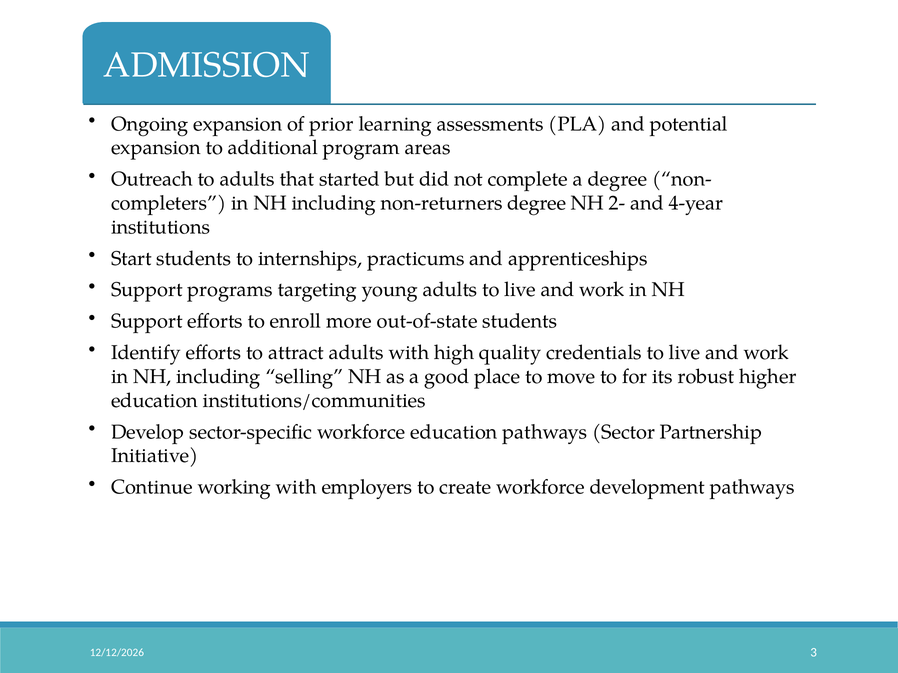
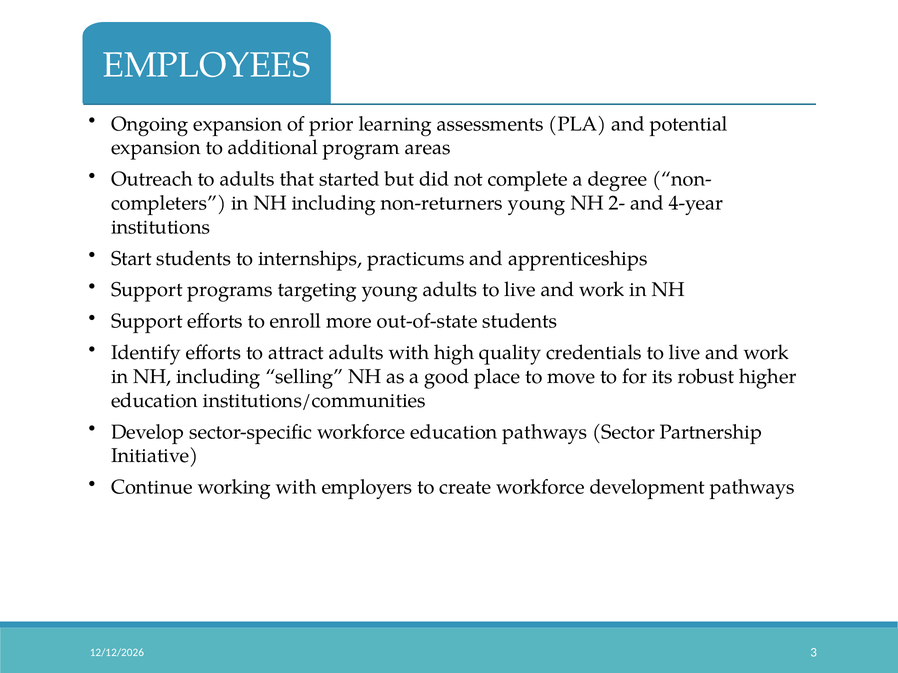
ADMISSION: ADMISSION -> EMPLOYEES
non-returners degree: degree -> young
